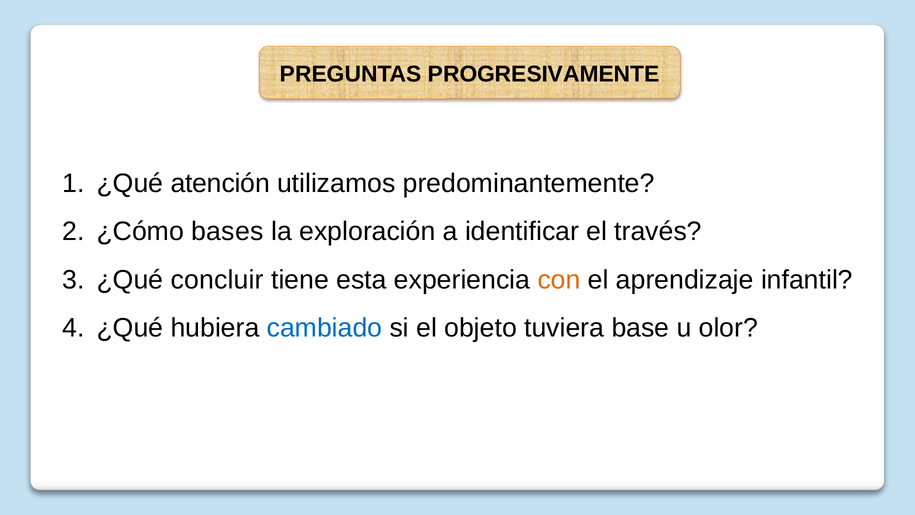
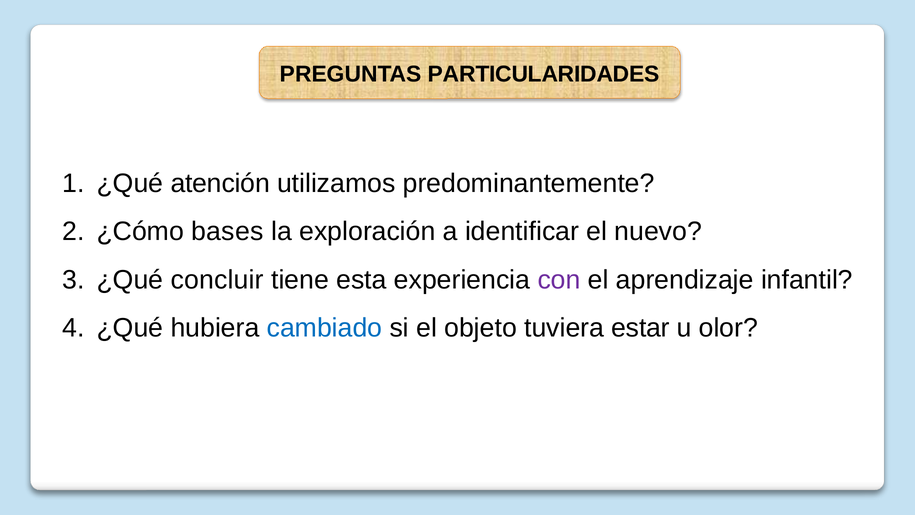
PROGRESIVAMENTE: PROGRESIVAMENTE -> PARTICULARIDADES
través: través -> nuevo
con colour: orange -> purple
base: base -> estar
